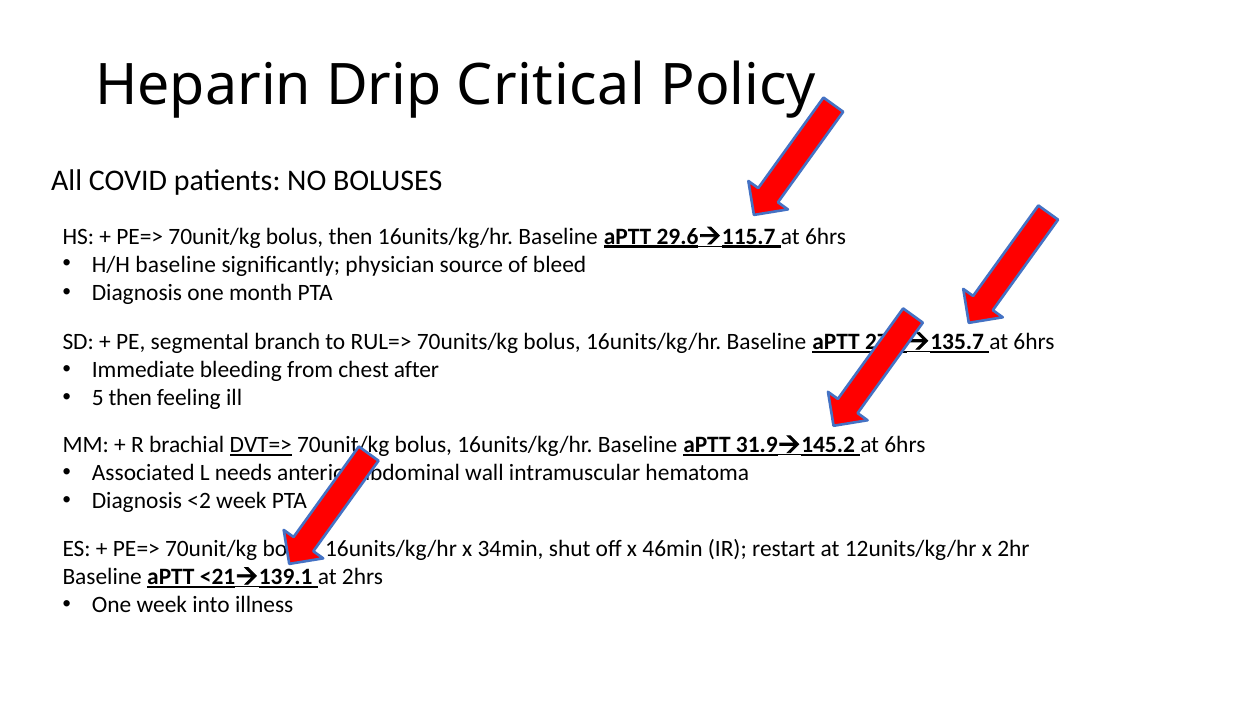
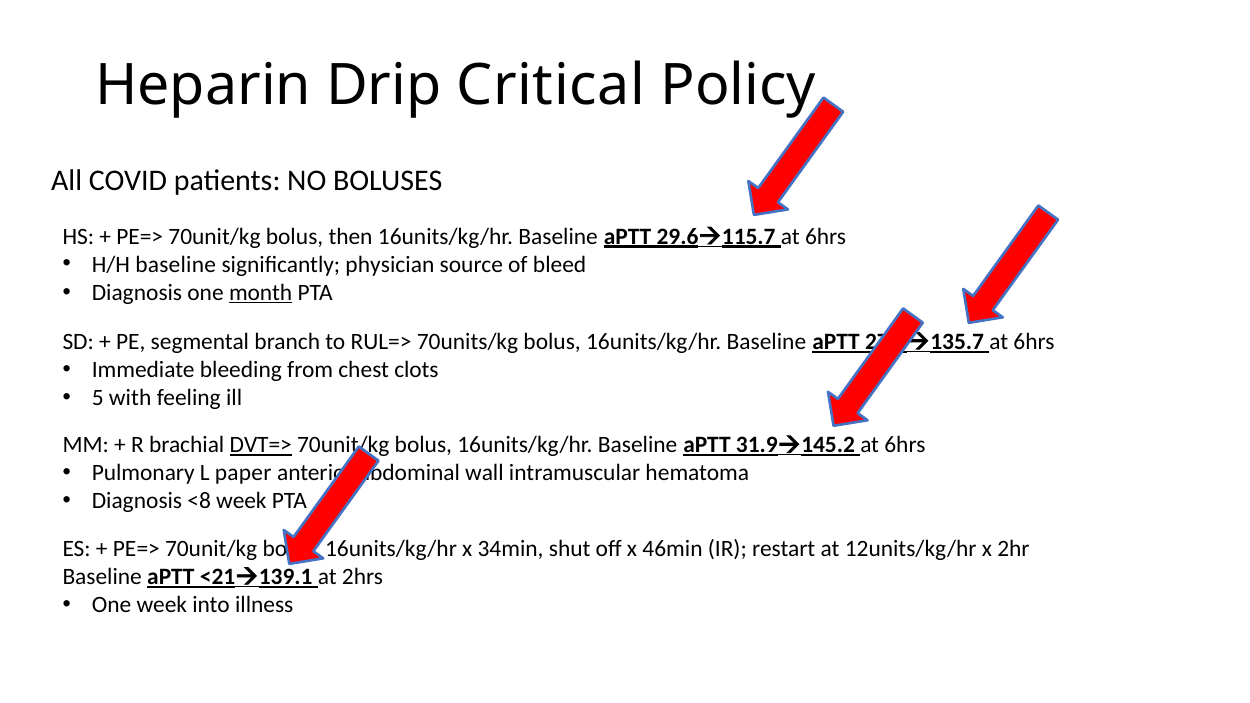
month underline: none -> present
after: after -> clots
5 then: then -> with
Associated: Associated -> Pulmonary
needs: needs -> paper
<2: <2 -> <8
